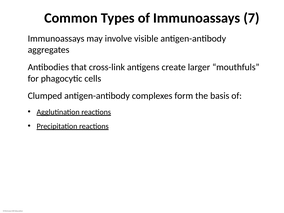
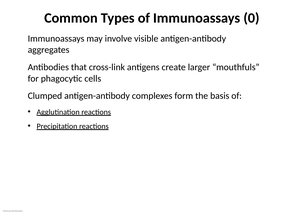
7: 7 -> 0
